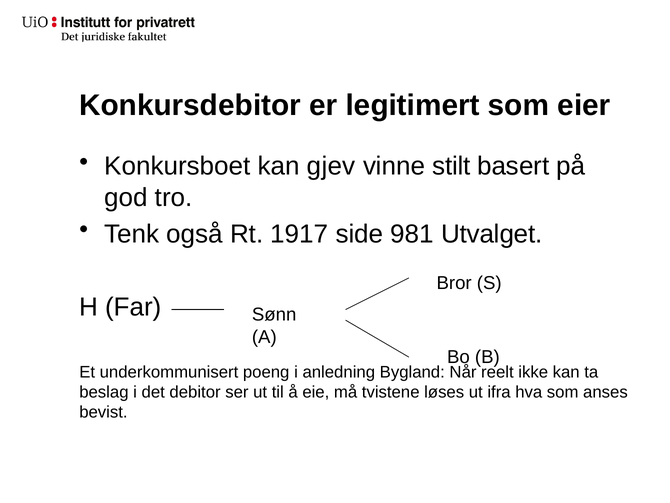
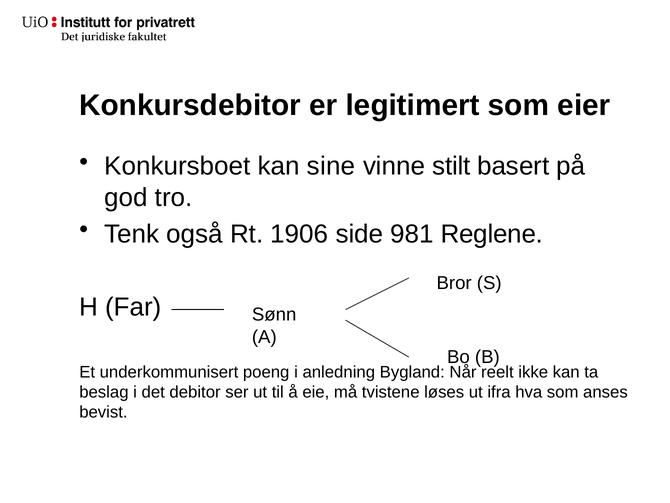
gjev: gjev -> sine
1917: 1917 -> 1906
Utvalget: Utvalget -> Reglene
